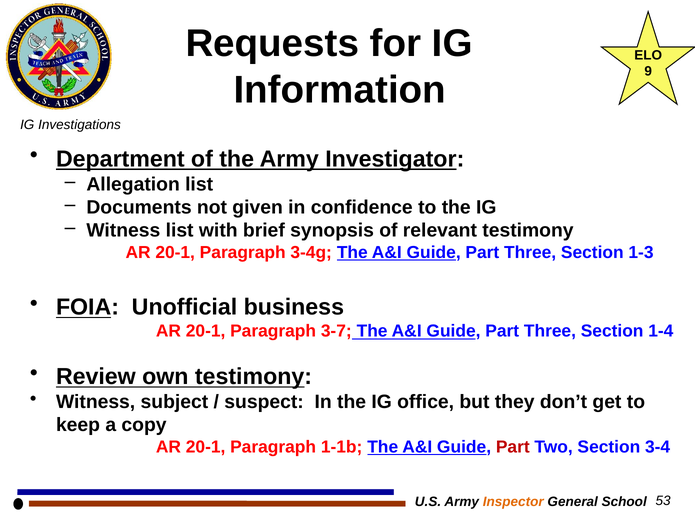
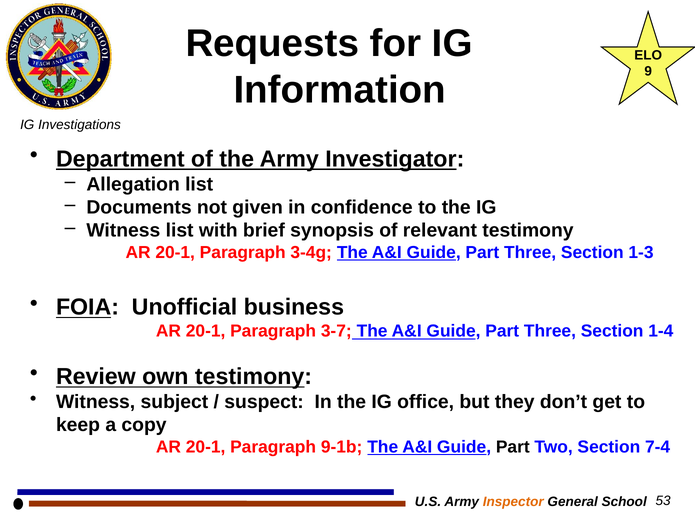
1-1b: 1-1b -> 9-1b
Part at (513, 447) colour: red -> black
3-4: 3-4 -> 7-4
